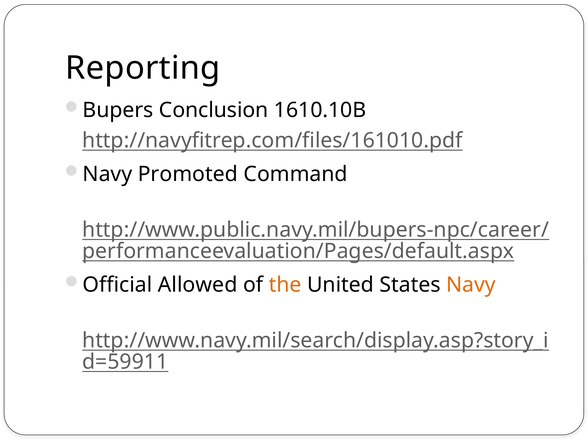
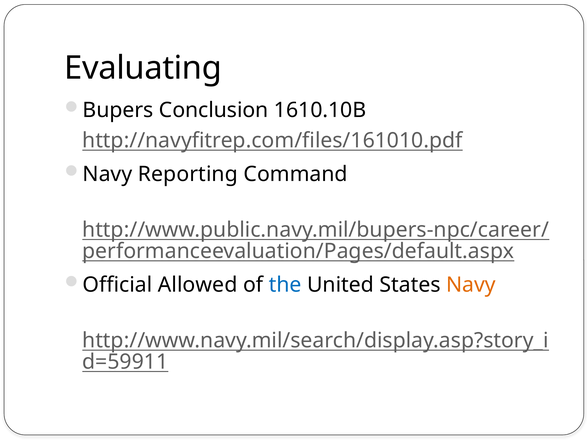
Reporting: Reporting -> Evaluating
Promoted: Promoted -> Reporting
the colour: orange -> blue
